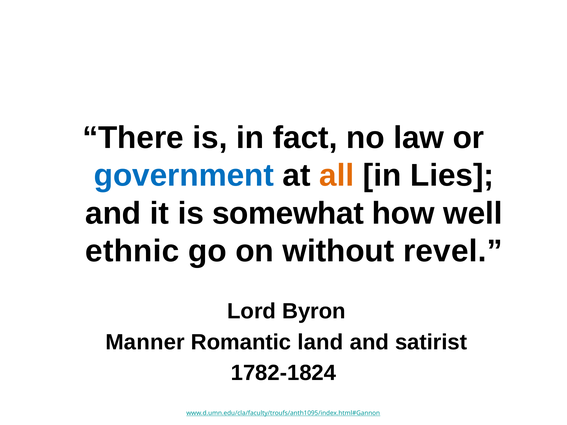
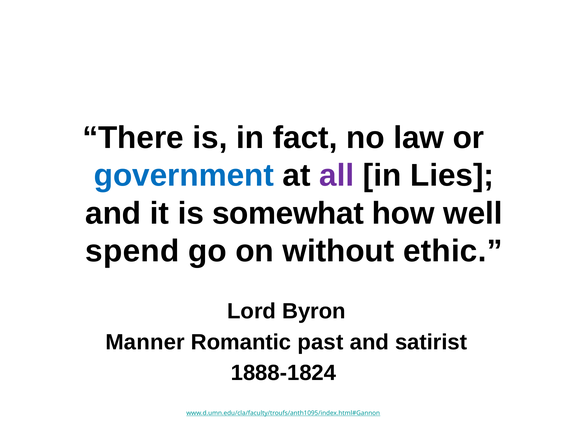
all colour: orange -> purple
ethnic: ethnic -> spend
revel: revel -> ethic
land: land -> past
1782-1824: 1782-1824 -> 1888-1824
